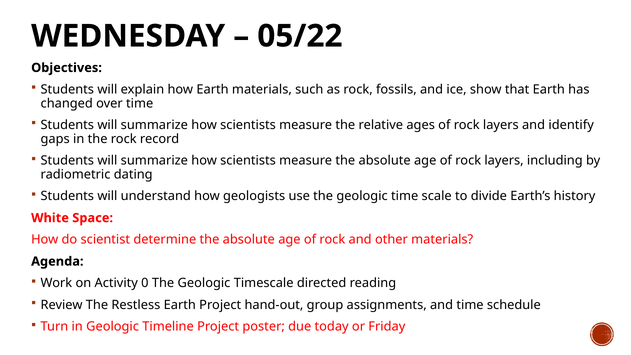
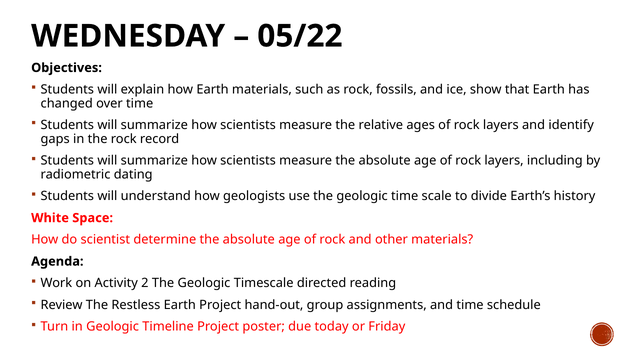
0: 0 -> 2
